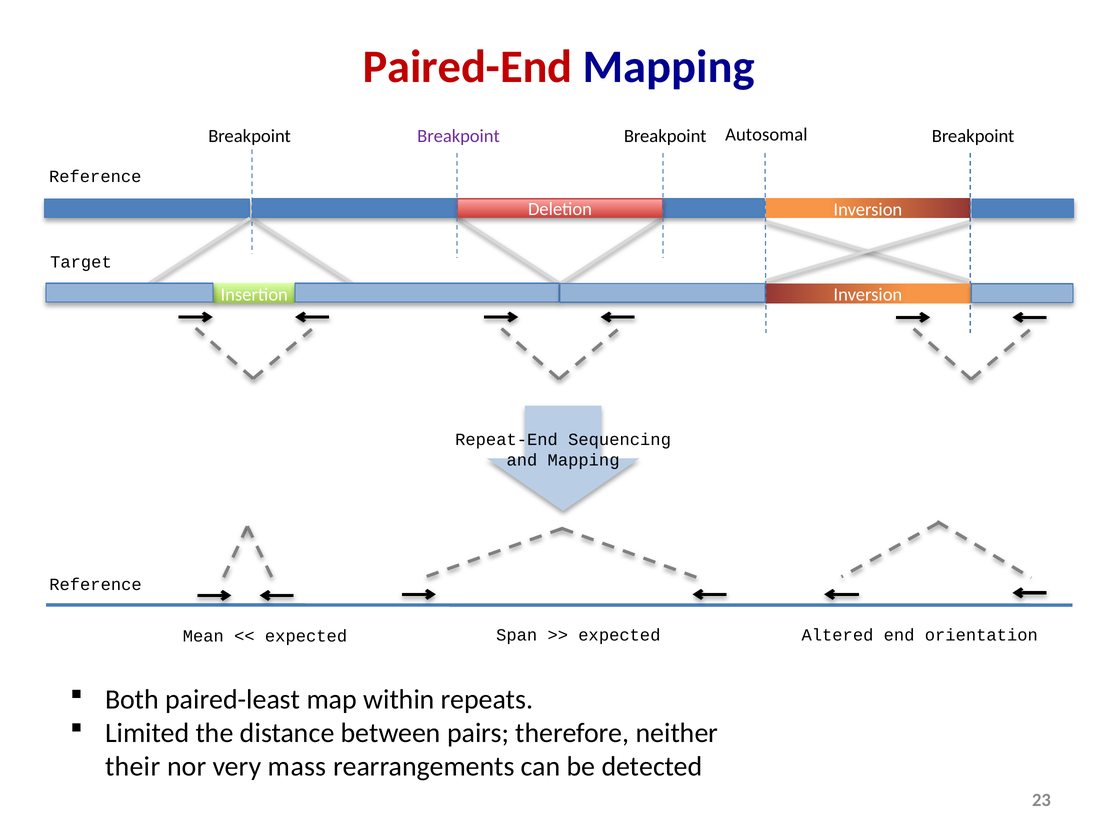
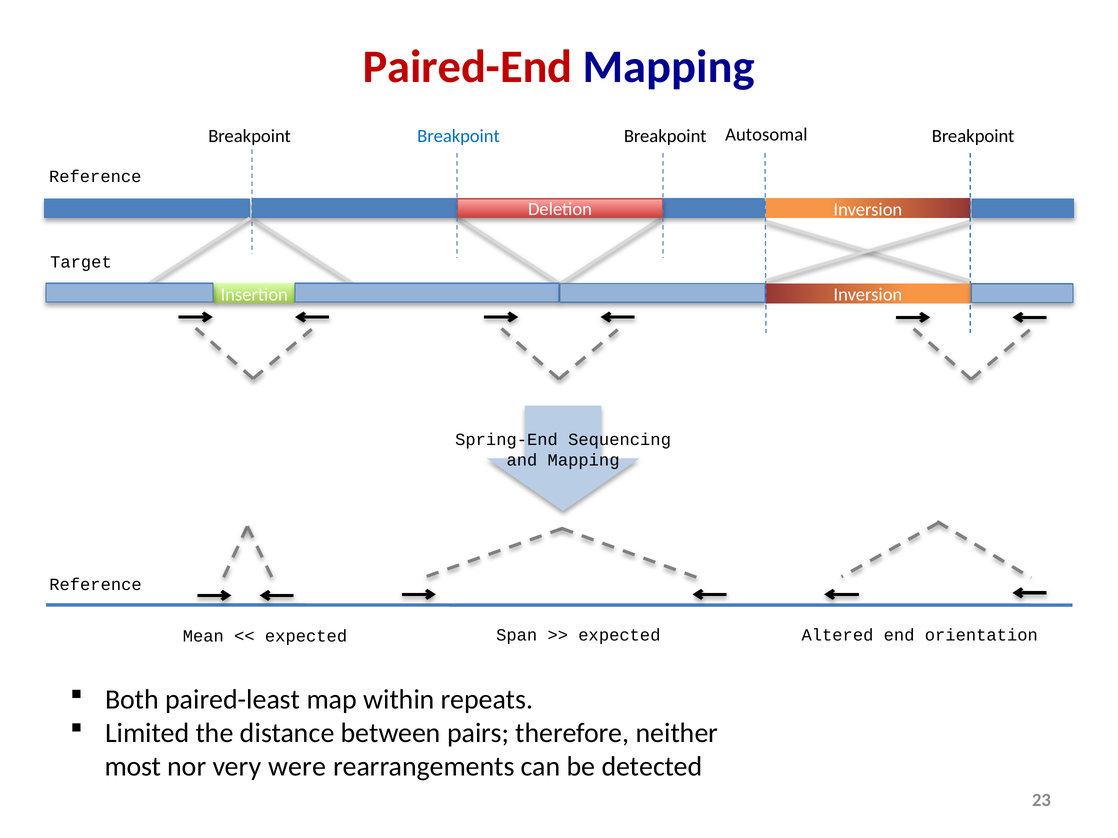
Breakpoint at (458, 136) colour: purple -> blue
Repeat-End: Repeat-End -> Spring-End
their: their -> most
mass: mass -> were
